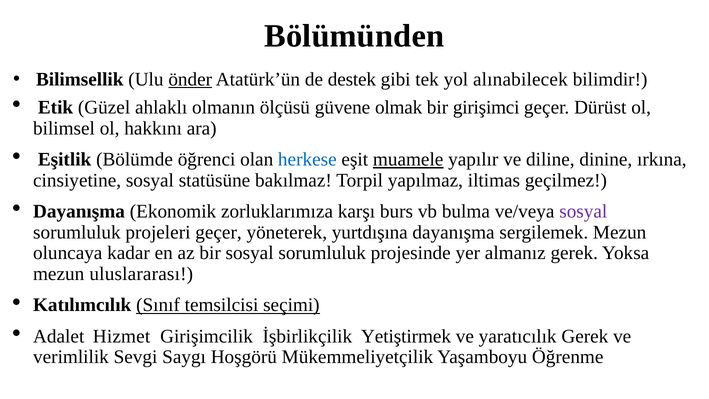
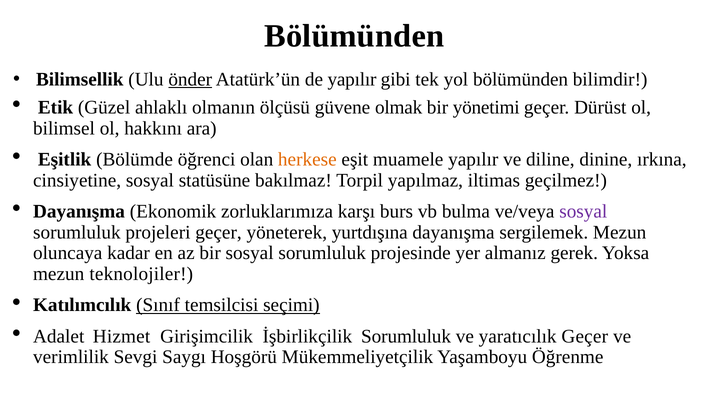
de destek: destek -> yapılır
yol alınabilecek: alınabilecek -> bölümünden
girişimci: girişimci -> yönetimi
herkese colour: blue -> orange
muamele underline: present -> none
uluslararası: uluslararası -> teknolojiler
İşbirlikçilik Yetiştirmek: Yetiştirmek -> Sorumluluk
yaratıcılık Gerek: Gerek -> Geçer
